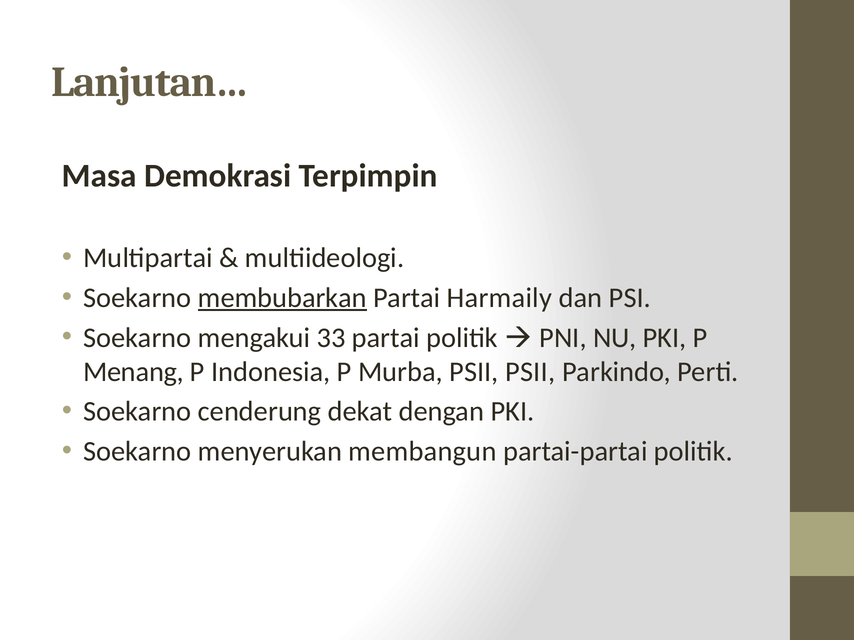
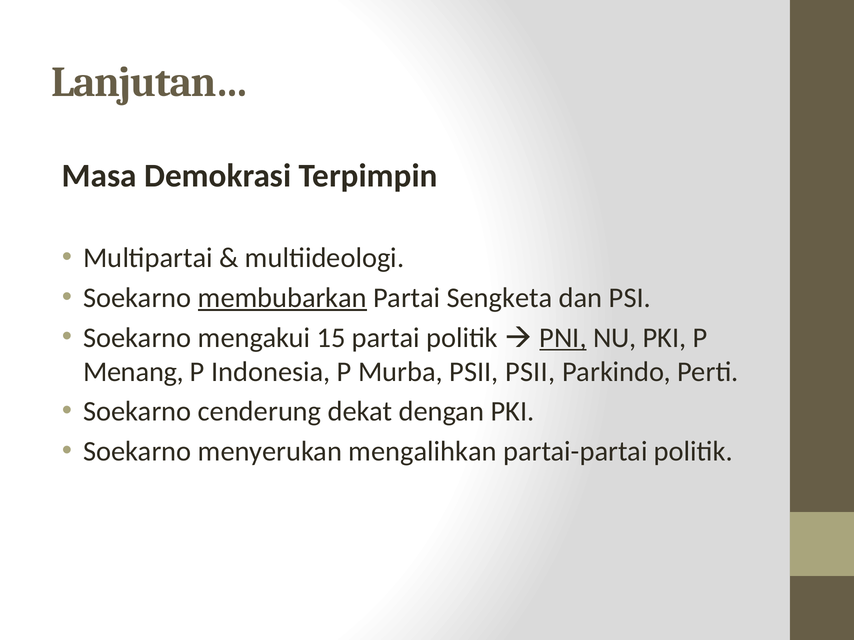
Harmaily: Harmaily -> Sengketa
33: 33 -> 15
PNI underline: none -> present
membangun: membangun -> mengalihkan
